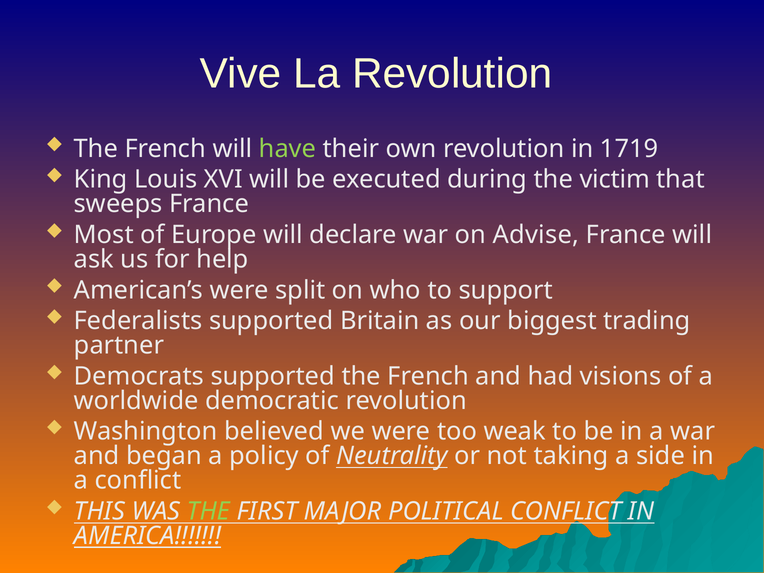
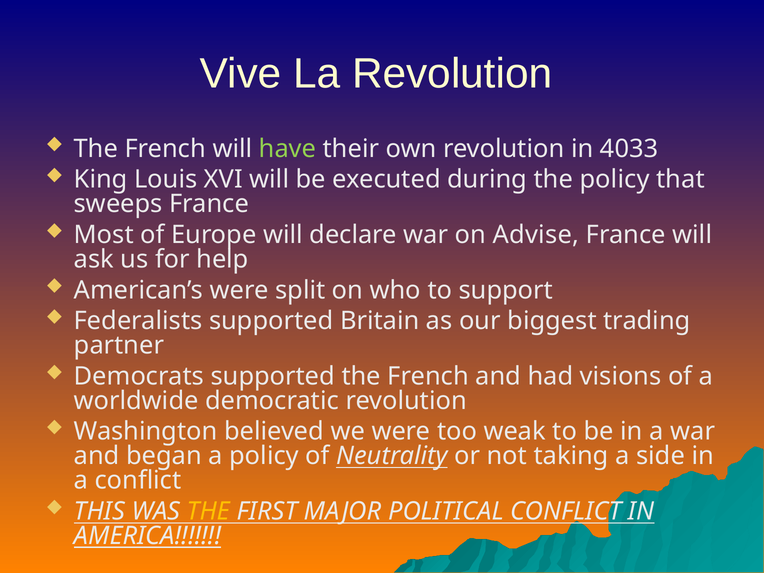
1719: 1719 -> 4033
the victim: victim -> policy
THE at (208, 511) colour: light green -> yellow
